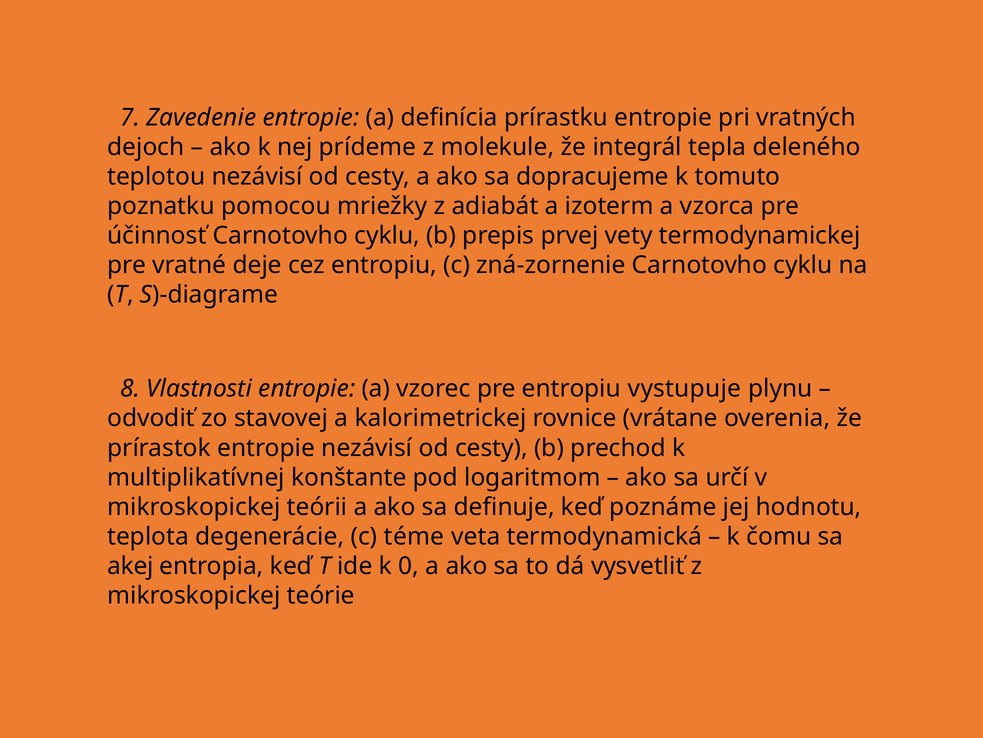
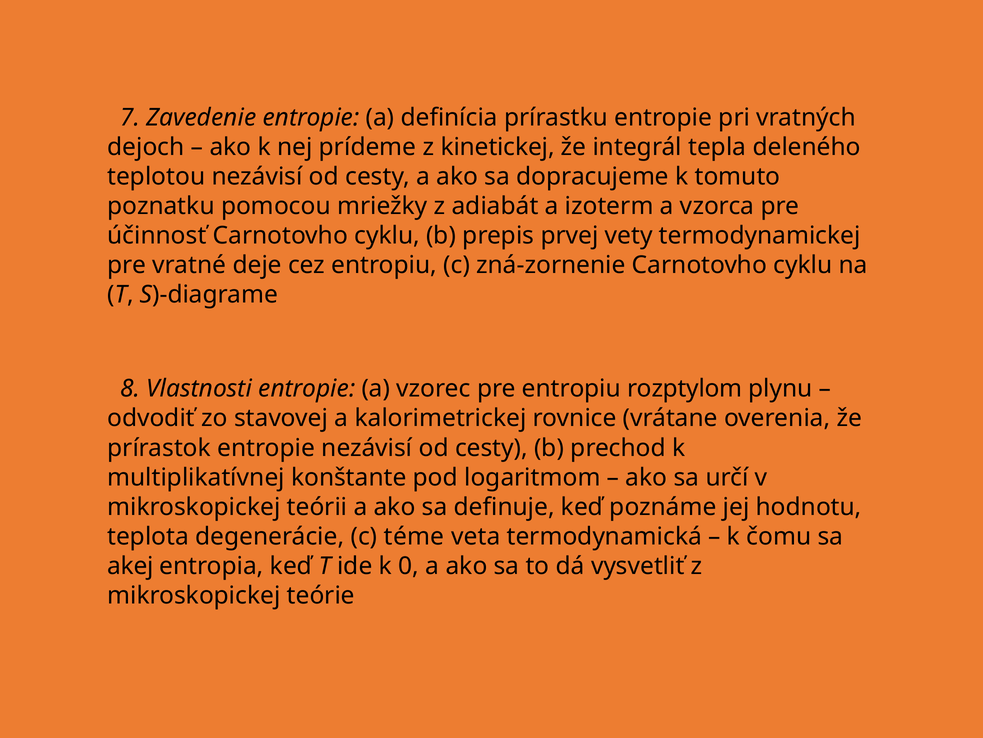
molekule: molekule -> kinetickej
vystupuje: vystupuje -> rozptylom
